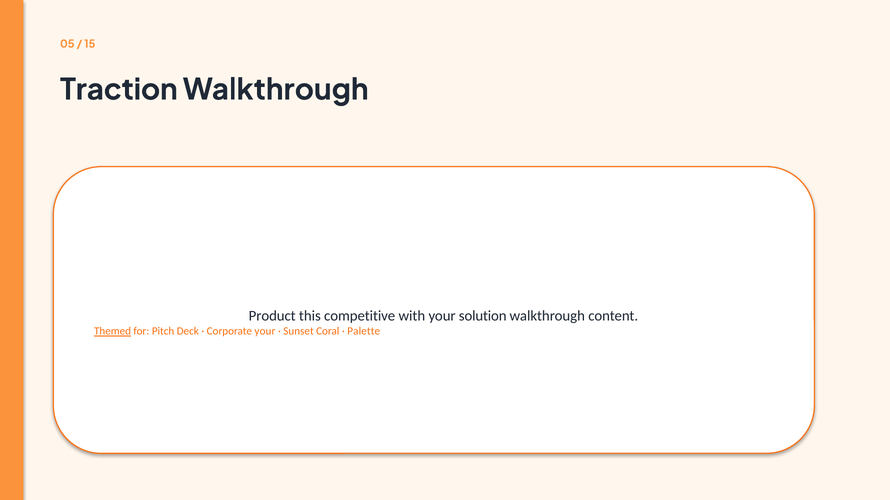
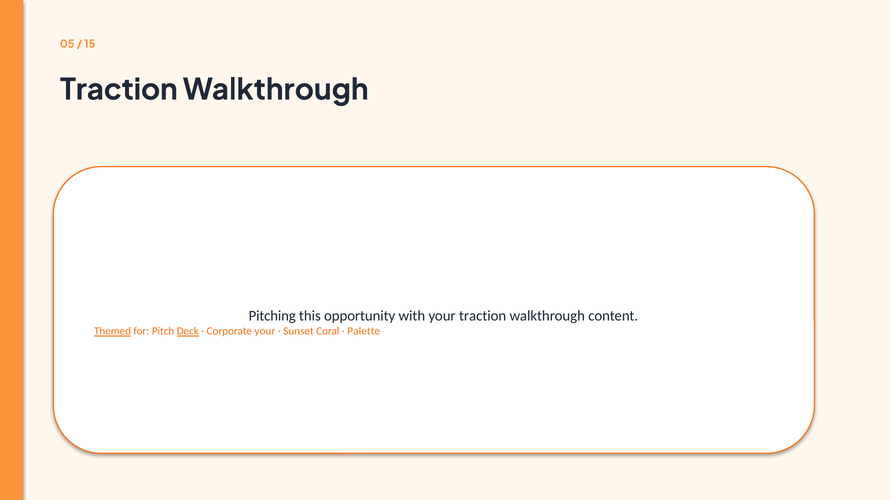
Product: Product -> Pitching
competitive: competitive -> opportunity
your solution: solution -> traction
Deck underline: none -> present
